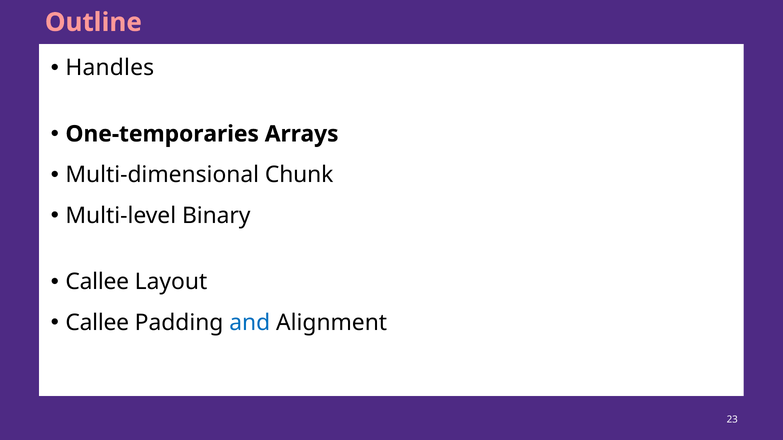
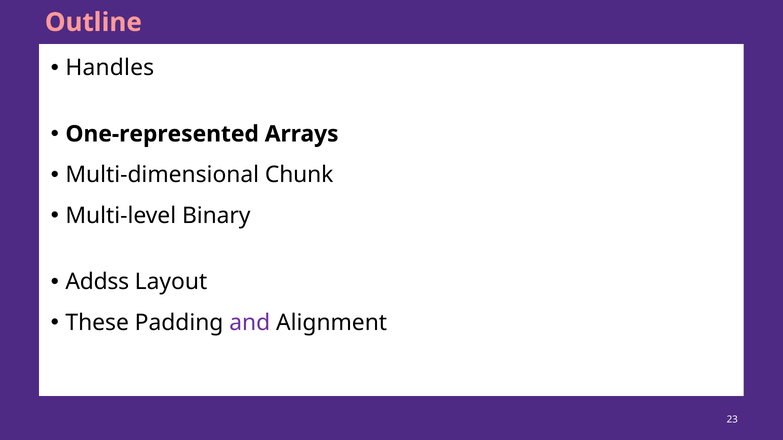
One-temporaries: One-temporaries -> One-represented
Callee at (97, 282): Callee -> Addss
Callee at (97, 323): Callee -> These
and colour: blue -> purple
